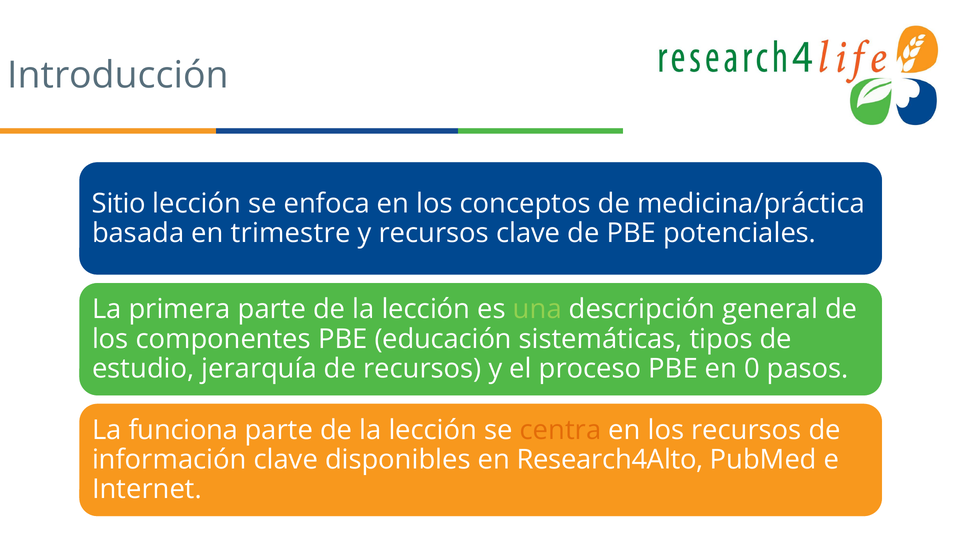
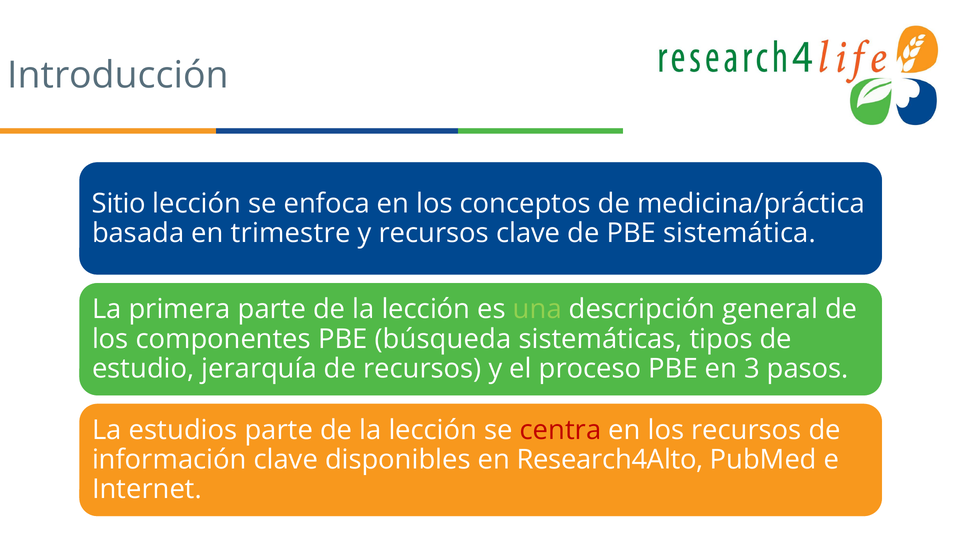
potenciales: potenciales -> sistemática
educación: educación -> búsqueda
0: 0 -> 3
funciona: funciona -> estudios
centra colour: orange -> red
